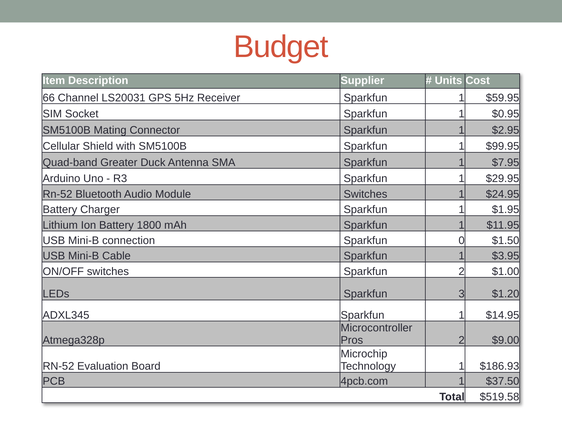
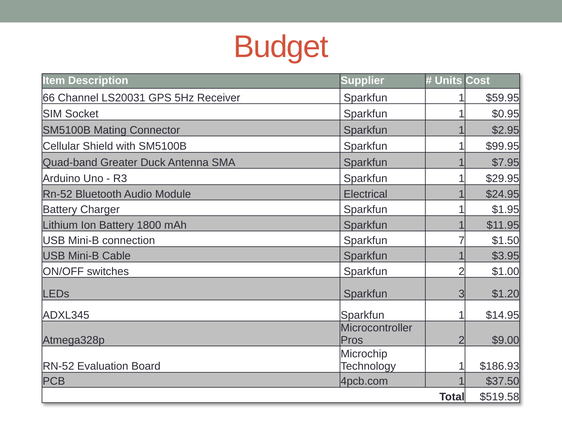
Module Switches: Switches -> Electrical
0: 0 -> 7
